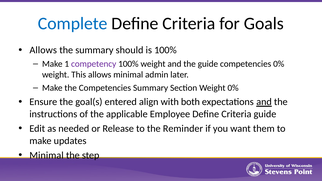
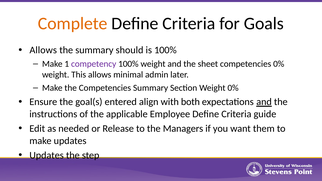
Complete colour: blue -> orange
the guide: guide -> sheet
Reminder: Reminder -> Managers
Minimal at (47, 155): Minimal -> Updates
